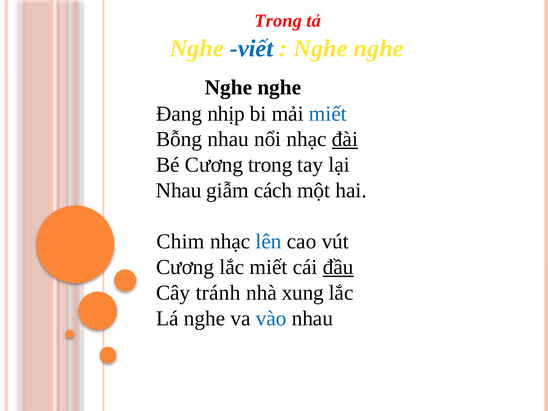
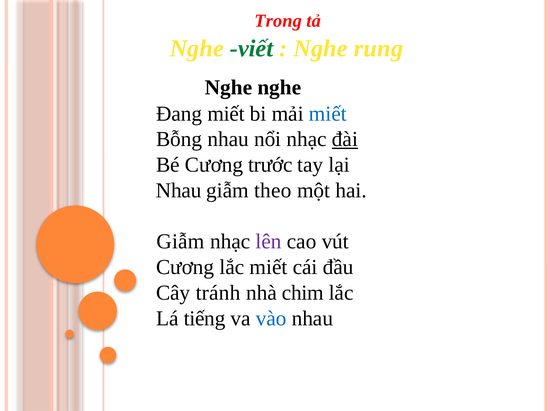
viết colour: blue -> green
nghe at (379, 48): nghe -> rung
Đang nhịp: nhịp -> miết
Cương trong: trong -> trước
cách: cách -> theo
Chim at (180, 242): Chim -> Giẫm
lên colour: blue -> purple
đầu underline: present -> none
xung: xung -> chim
Lá nghe: nghe -> tiếng
